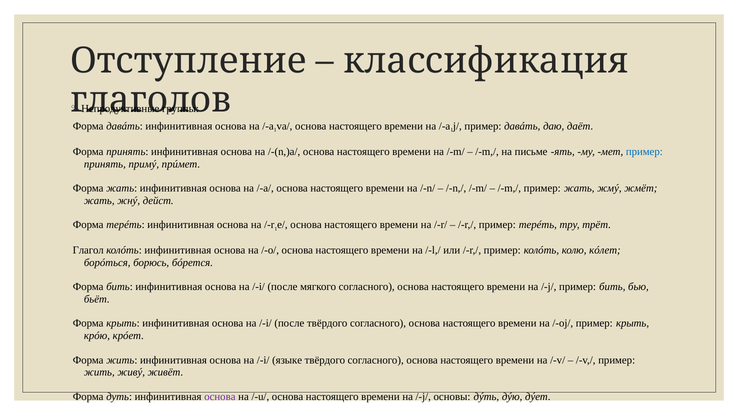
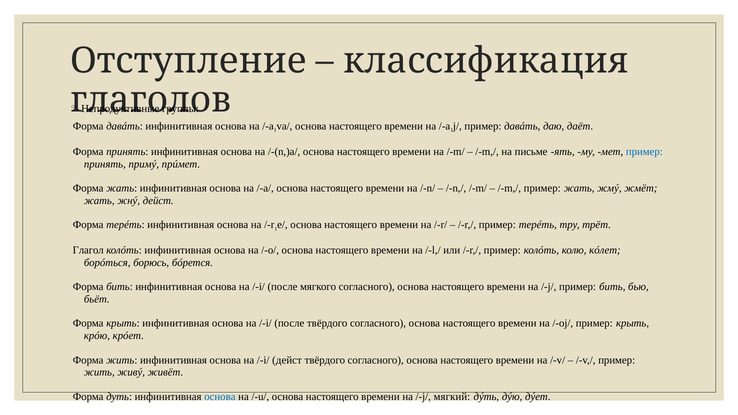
/-i/ языке: языке -> дейст
основа at (220, 397) colour: purple -> blue
основы: основы -> мягкий
